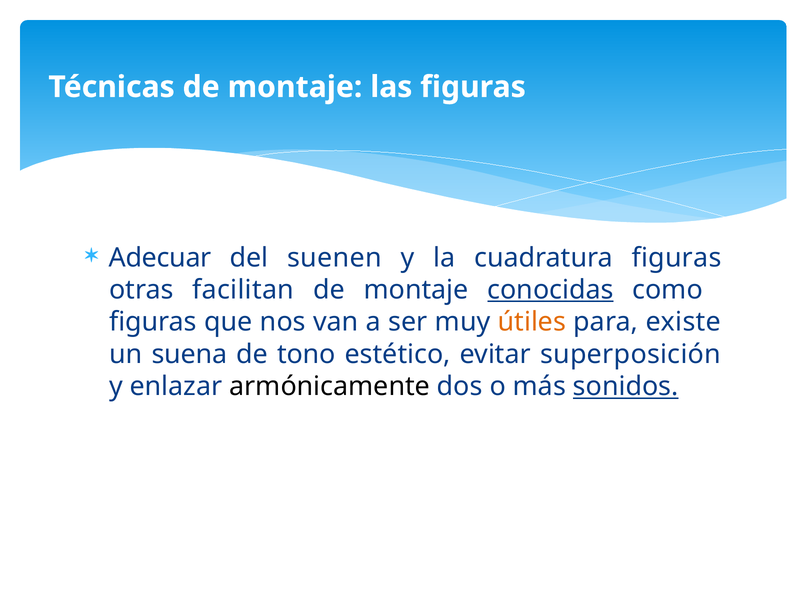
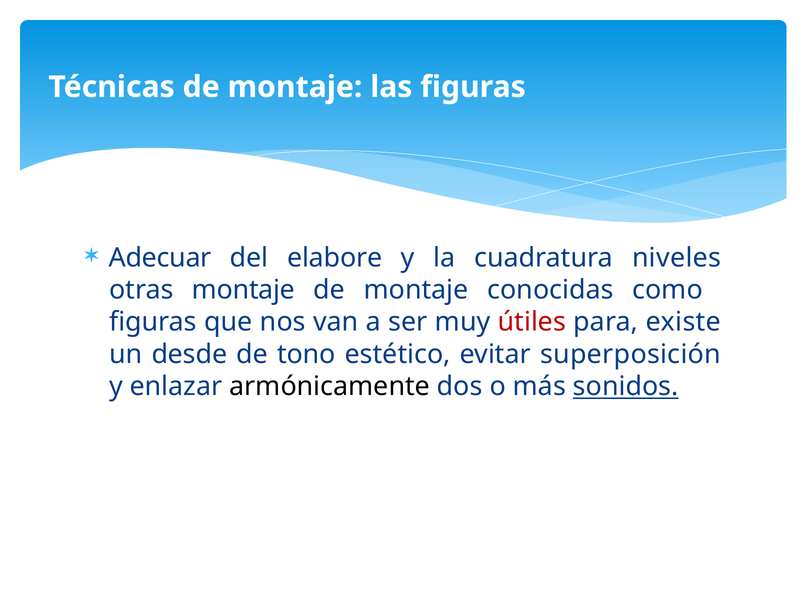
suenen: suenen -> elabore
cuadratura figuras: figuras -> niveles
otras facilitan: facilitan -> montaje
conocidas underline: present -> none
útiles colour: orange -> red
suena: suena -> desde
